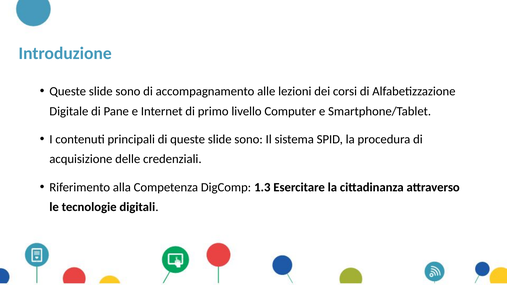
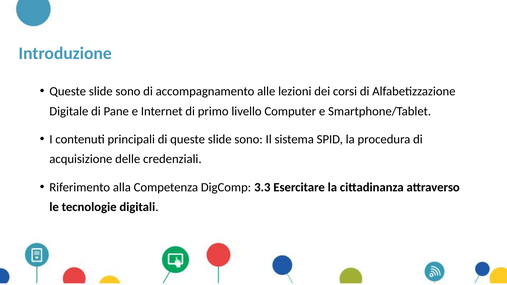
1.3: 1.3 -> 3.3
